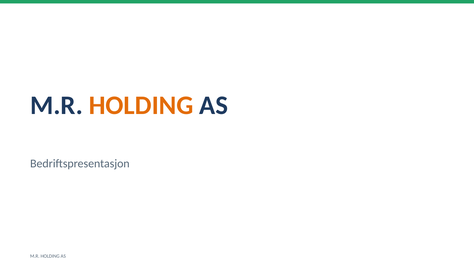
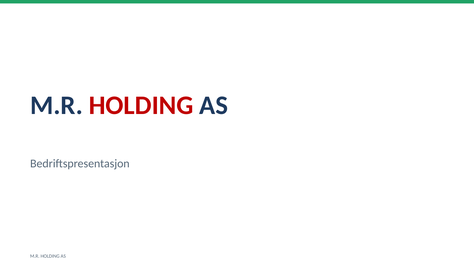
HOLDING at (141, 105) colour: orange -> red
